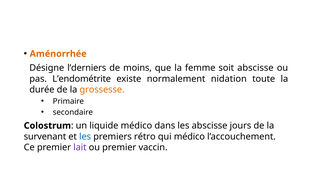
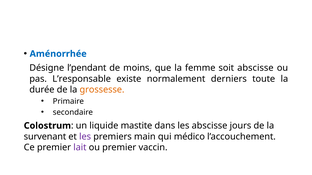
Aménorrhée colour: orange -> blue
l’derniers: l’derniers -> l’pendant
L’endométrite: L’endométrite -> L’responsable
nidation: nidation -> derniers
liquide médico: médico -> mastite
les at (85, 137) colour: blue -> purple
rétro: rétro -> main
